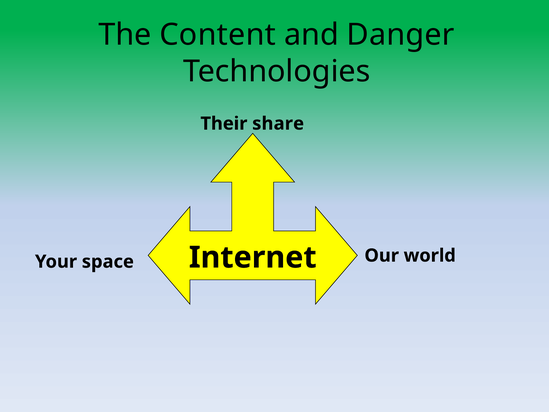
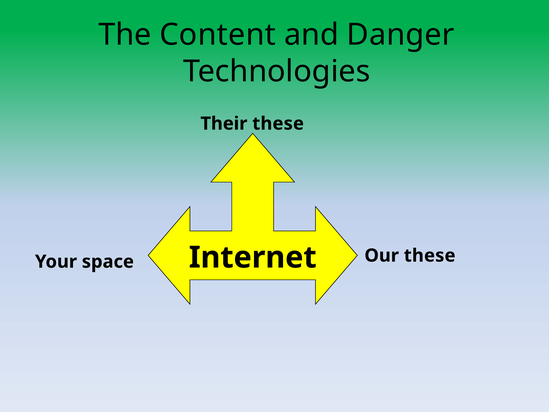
Their share: share -> these
Our world: world -> these
